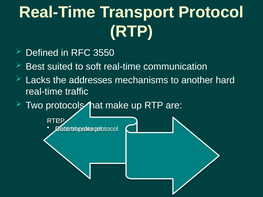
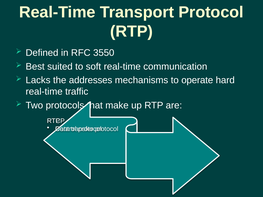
another: another -> operate
